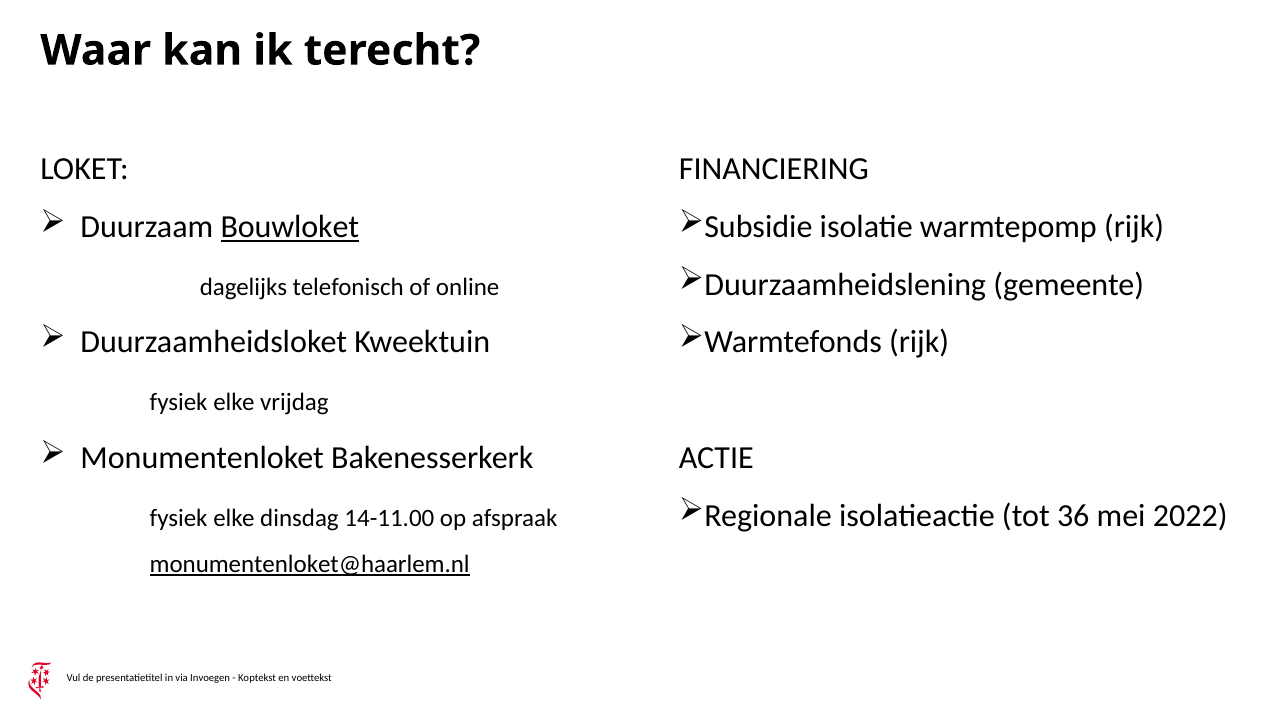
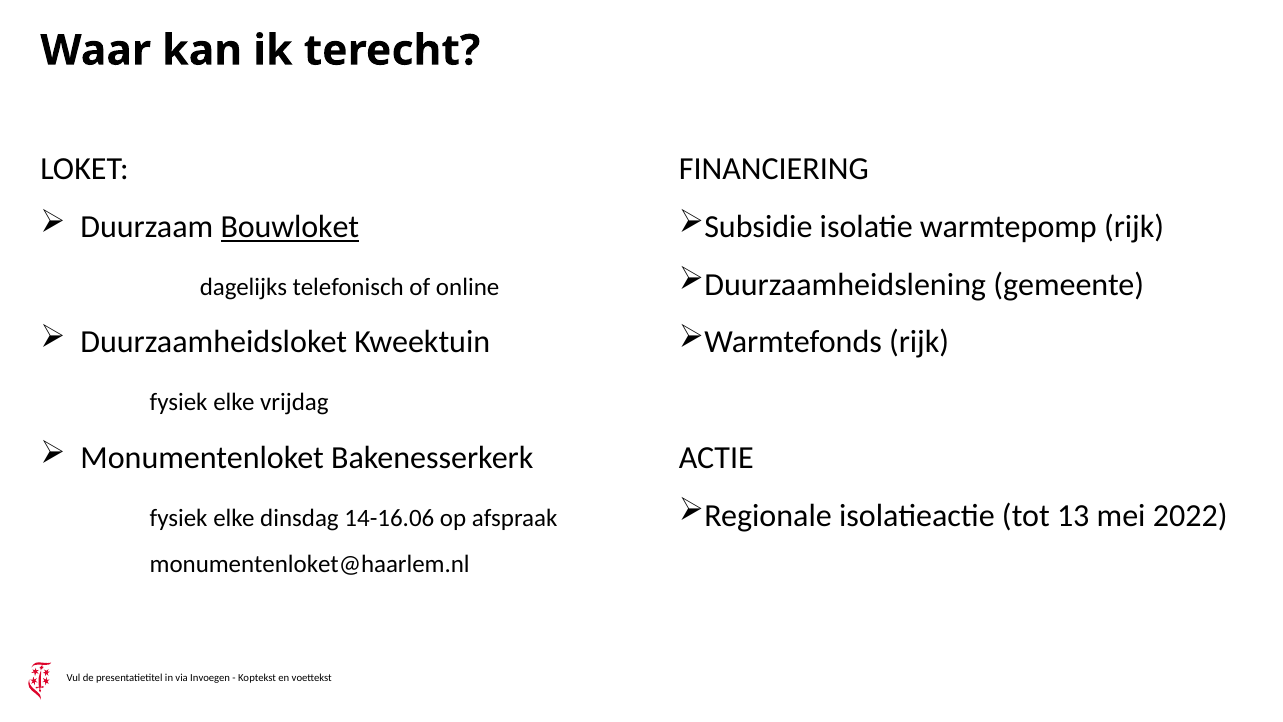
36: 36 -> 13
14-11.00: 14-11.00 -> 14-16.06
monumentenloket@haarlem.nl underline: present -> none
